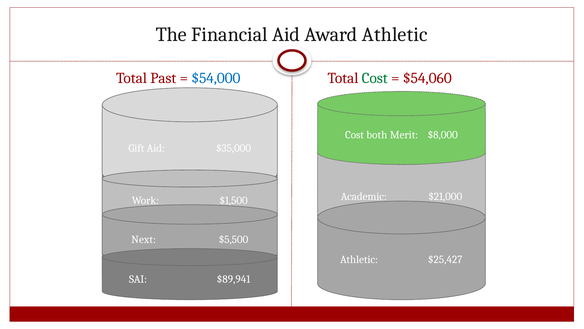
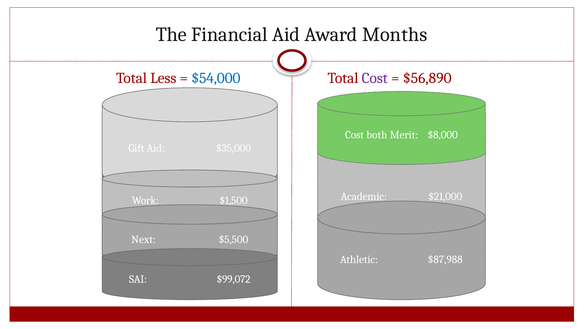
Award Athletic: Athletic -> Months
Past: Past -> Less
Cost at (375, 78) colour: green -> purple
$54,060: $54,060 -> $56,890
$25,427: $25,427 -> $87,988
$89,941: $89,941 -> $99,072
